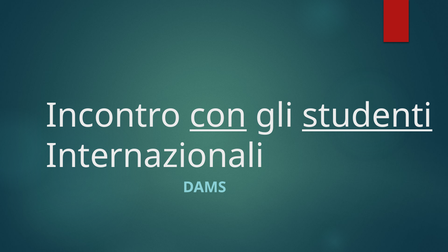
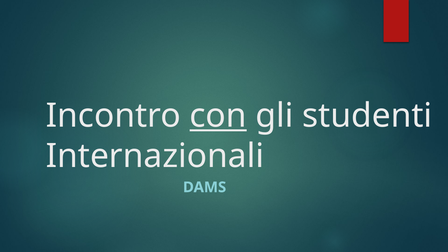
studenti underline: present -> none
